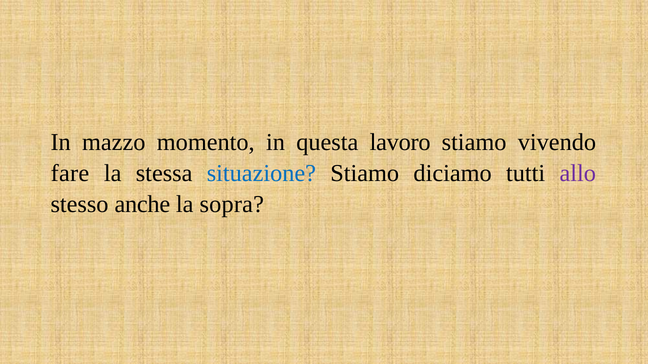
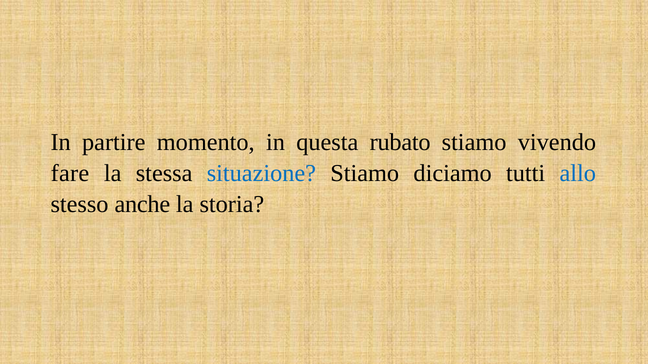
mazzo: mazzo -> partire
lavoro: lavoro -> rubato
allo colour: purple -> blue
sopra: sopra -> storia
